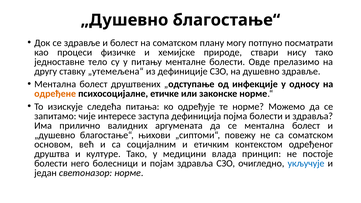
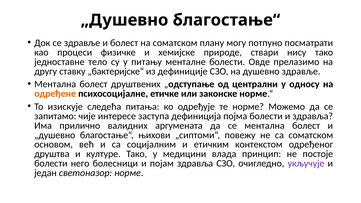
„утемељена“: „утемељена“ -> „бактеријске“
инфекције: инфекције -> централни
укључује colour: blue -> purple
